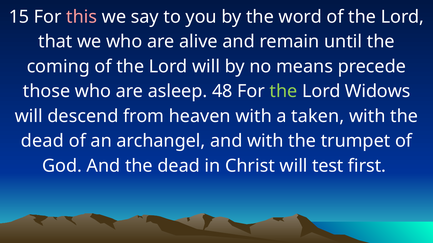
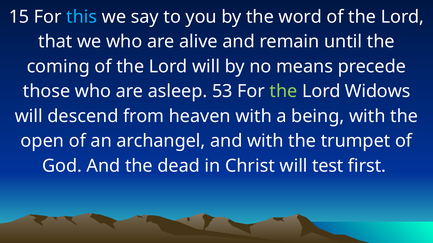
this colour: pink -> light blue
48: 48 -> 53
taken: taken -> being
dead at (42, 141): dead -> open
